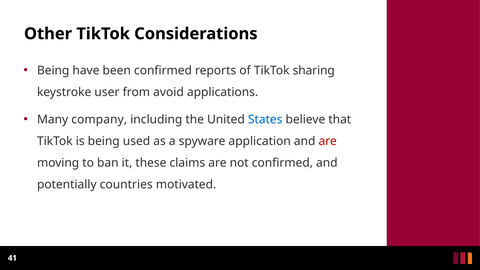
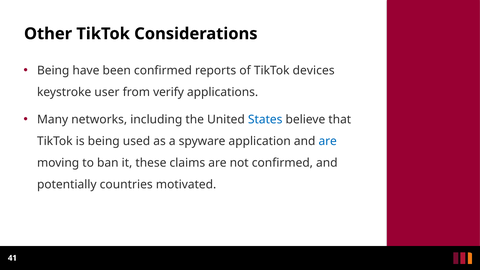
sharing: sharing -> devices
avoid: avoid -> verify
company: company -> networks
are at (328, 141) colour: red -> blue
